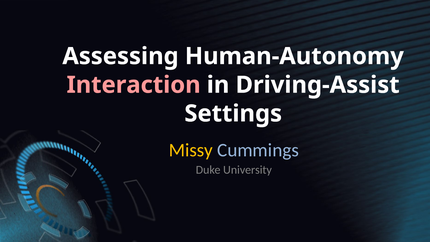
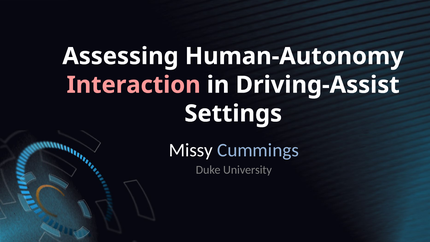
Missy colour: yellow -> white
